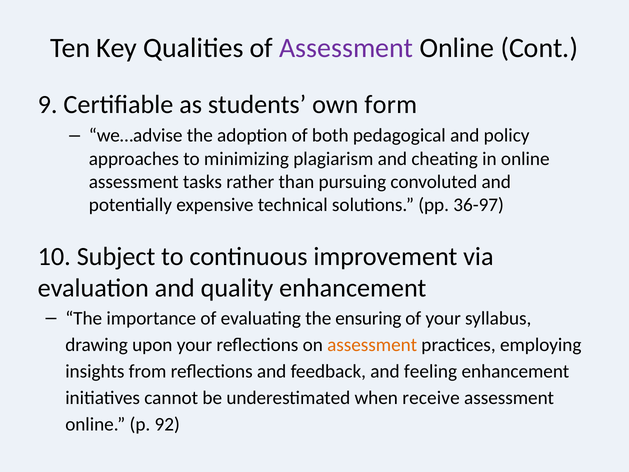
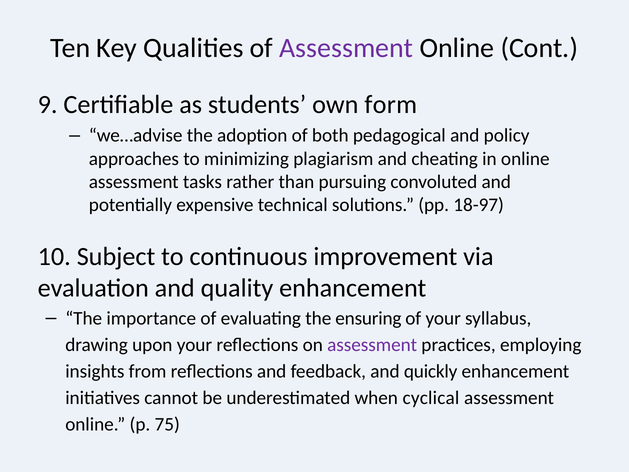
36-97: 36-97 -> 18-97
assessment at (372, 345) colour: orange -> purple
feeling: feeling -> quickly
receive: receive -> cyclical
92: 92 -> 75
